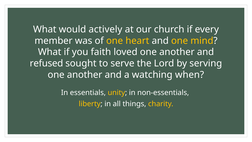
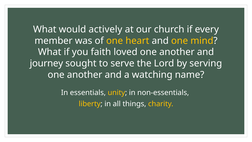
refused: refused -> journey
when: when -> name
